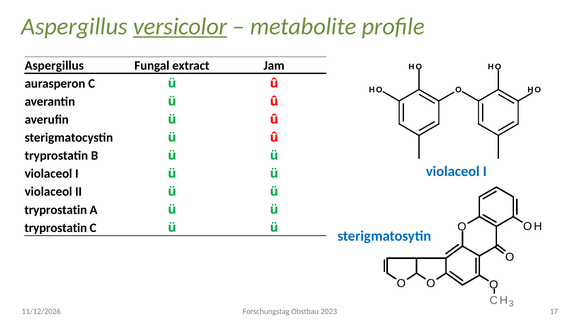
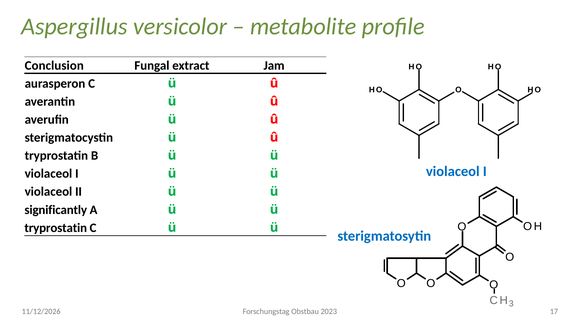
versicolor underline: present -> none
Aspergillus at (54, 65): Aspergillus -> Conclusion
tryprostatin at (56, 210): tryprostatin -> significantly
